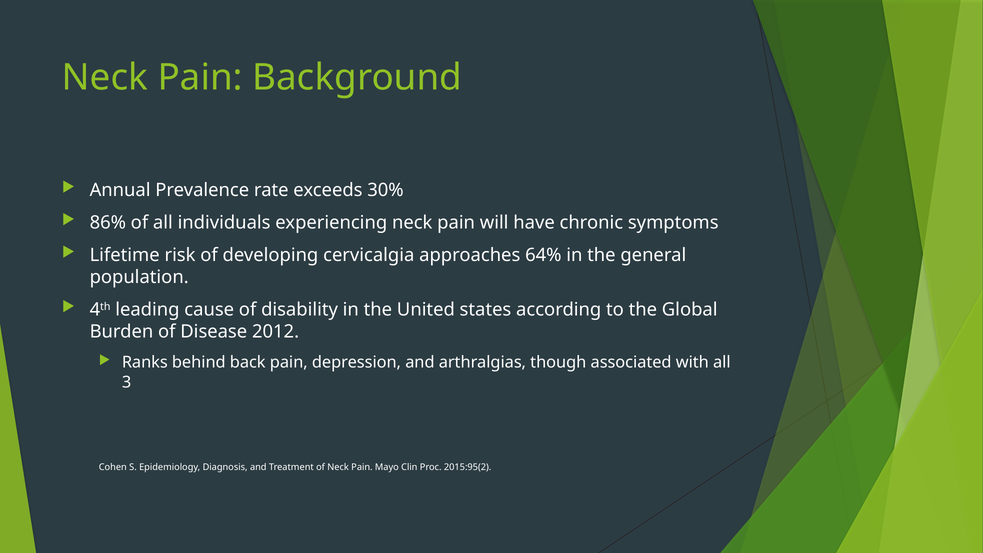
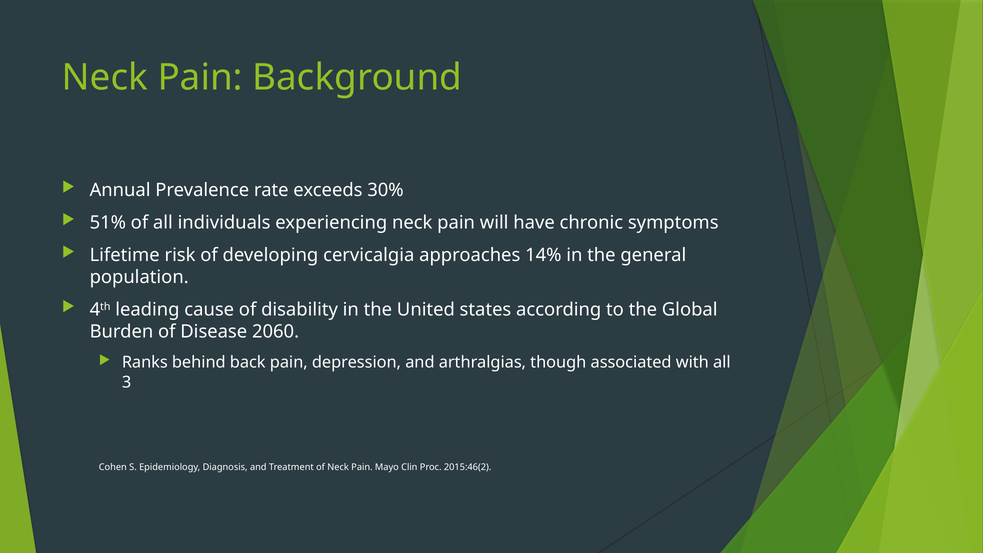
86%: 86% -> 51%
64%: 64% -> 14%
2012: 2012 -> 2060
2015:95(2: 2015:95(2 -> 2015:46(2
